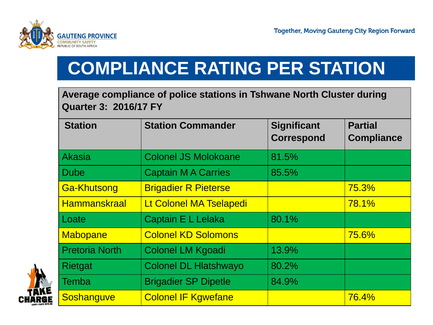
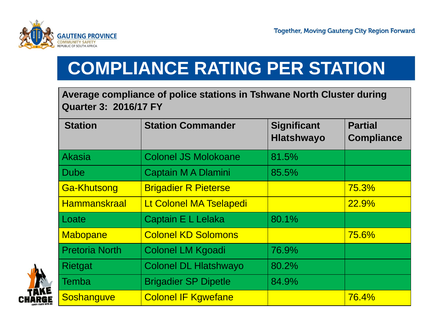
Correspond at (298, 138): Correspond -> Hlatshwayo
Carries: Carries -> Dlamini
78.1%: 78.1% -> 22.9%
13.9%: 13.9% -> 76.9%
